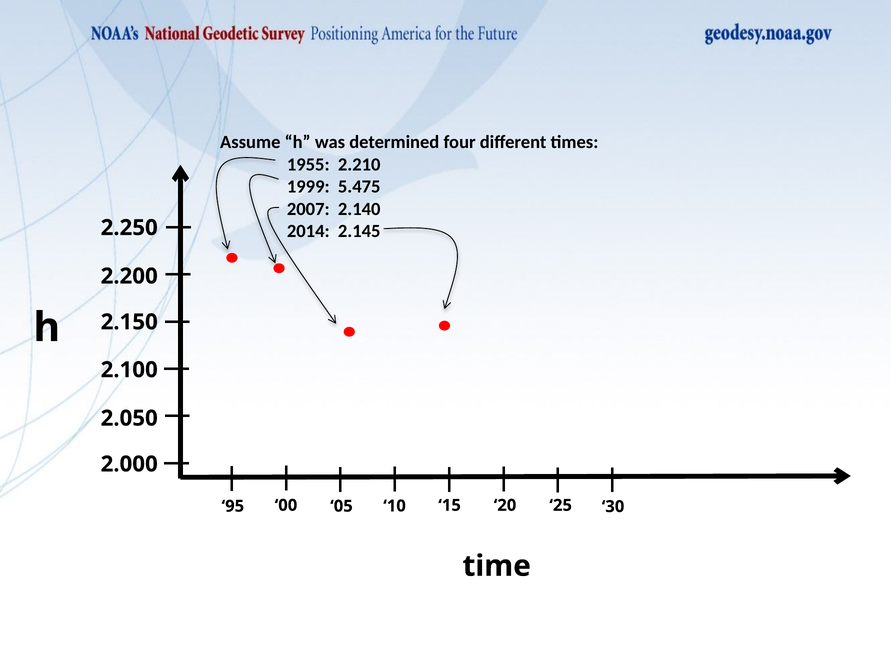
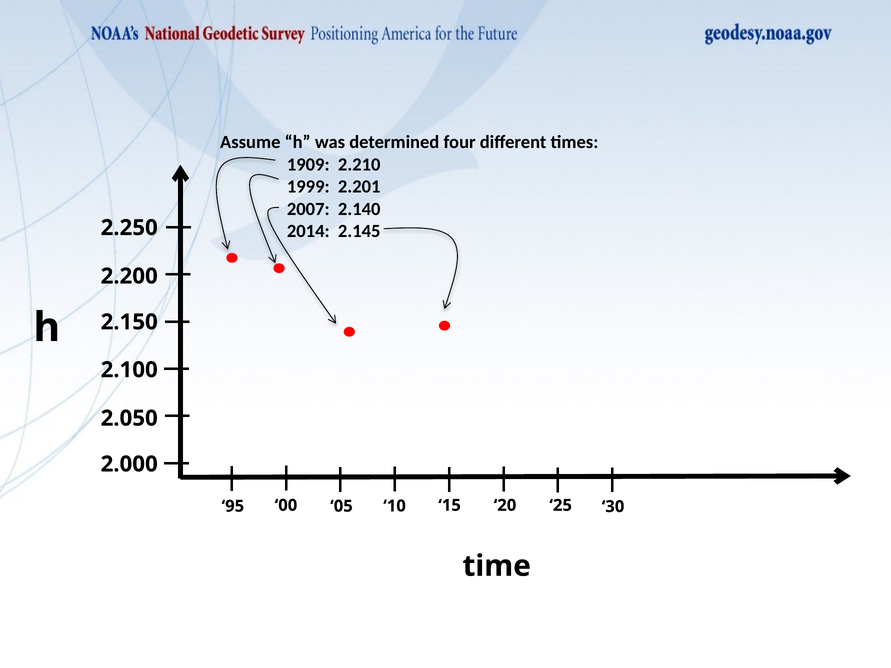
1955: 1955 -> 1909
5.475: 5.475 -> 2.201
